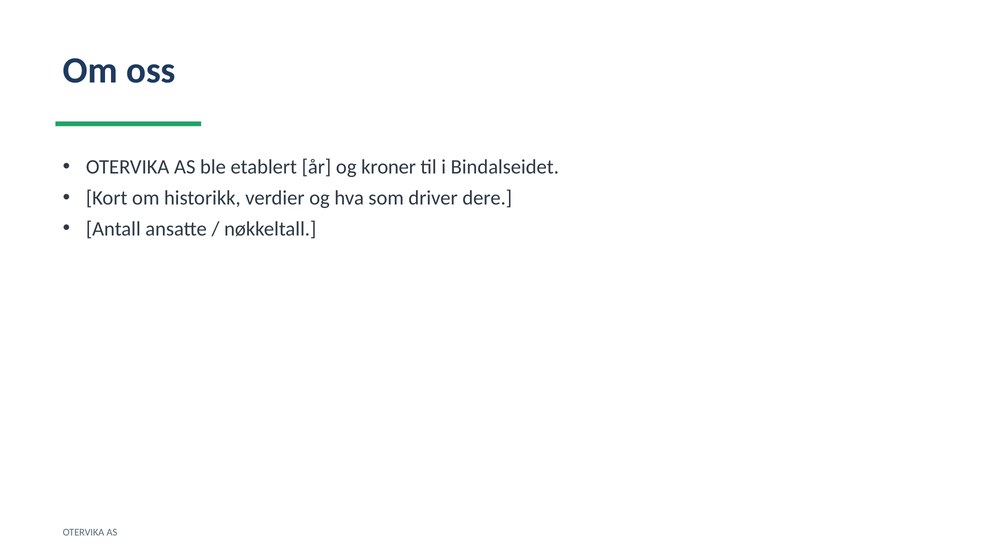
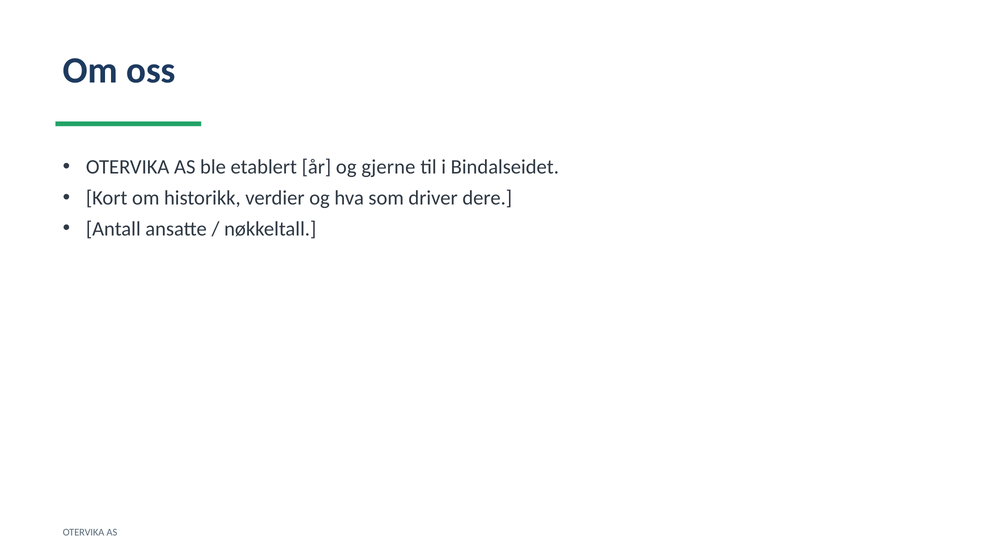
kroner: kroner -> gjerne
